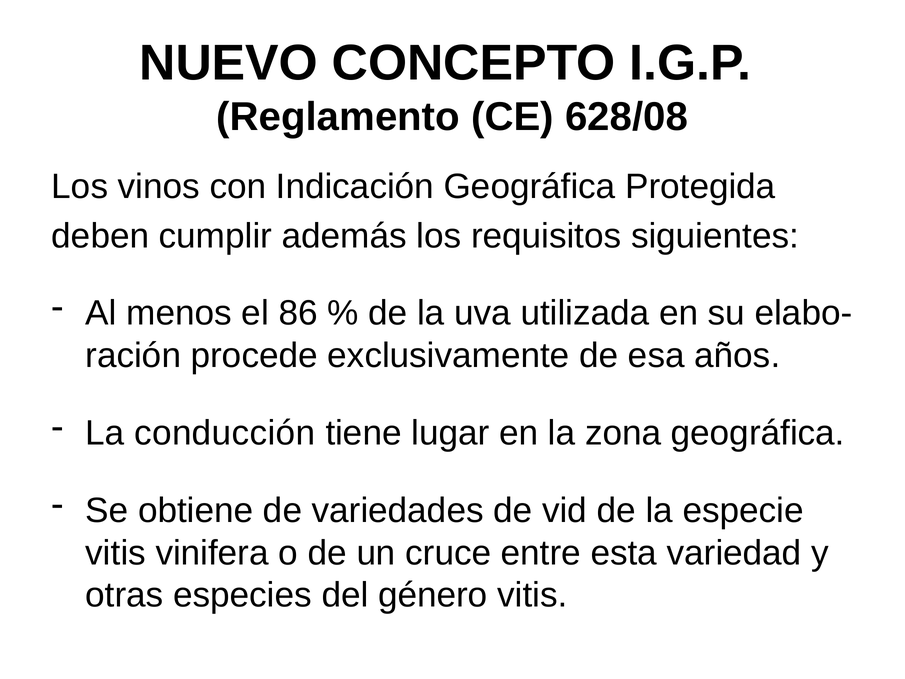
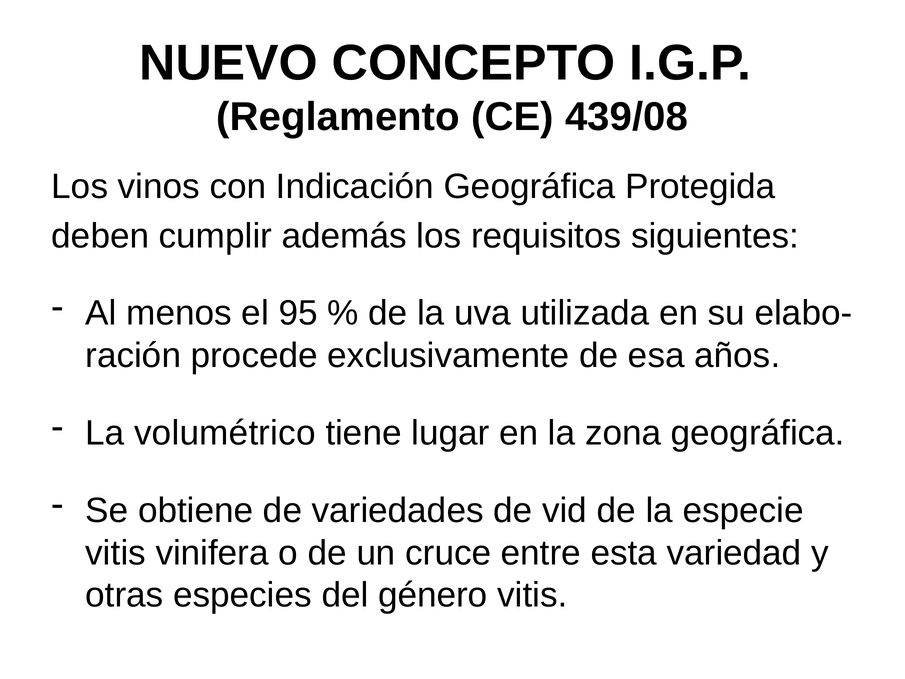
628/08: 628/08 -> 439/08
86: 86 -> 95
conducción: conducción -> volumétrico
